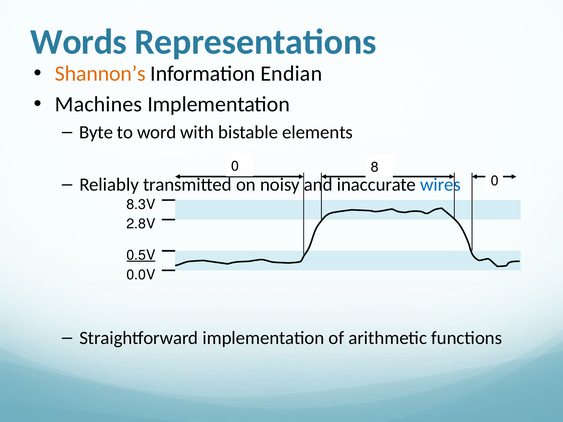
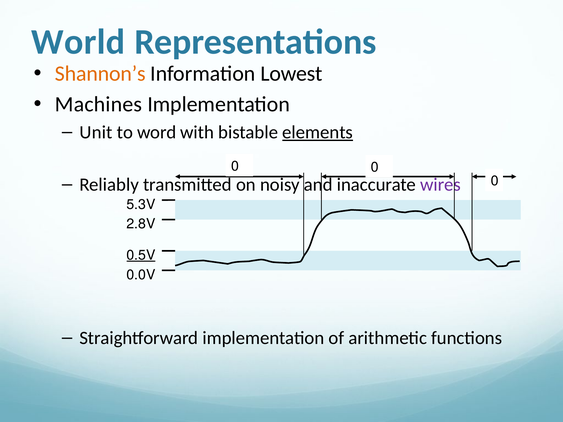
Words: Words -> World
Endian: Endian -> Lowest
Byte: Byte -> Unit
elements underline: none -> present
8 at (375, 167): 8 -> 0
wires colour: blue -> purple
8.3V: 8.3V -> 5.3V
